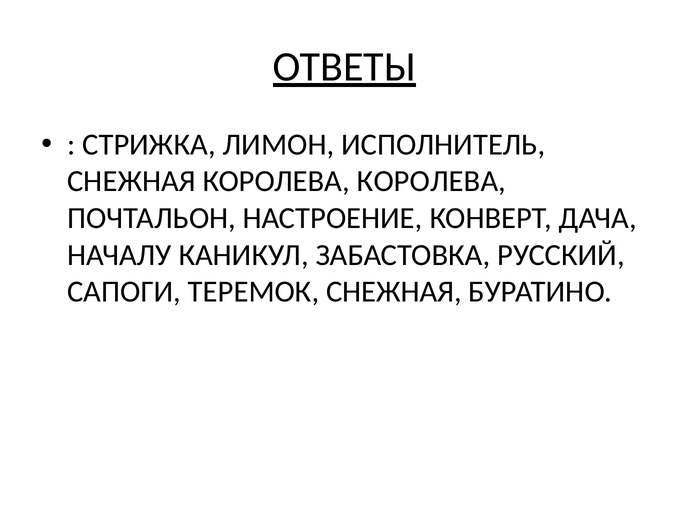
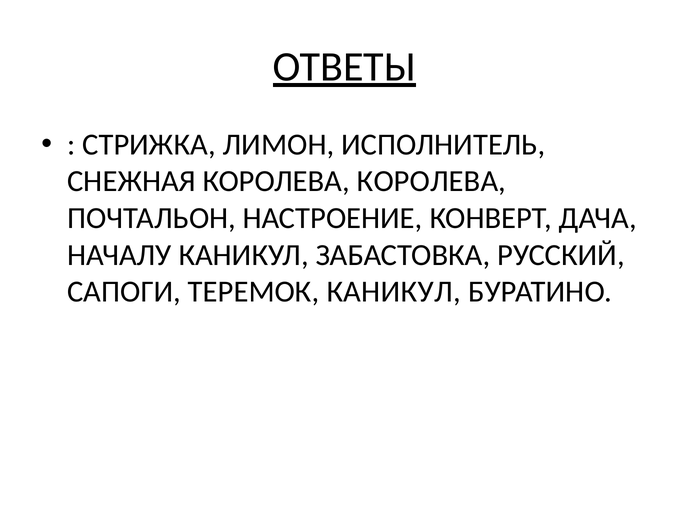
ТЕРЕМОК СНЕЖНАЯ: СНЕЖНАЯ -> КАНИКУЛ
